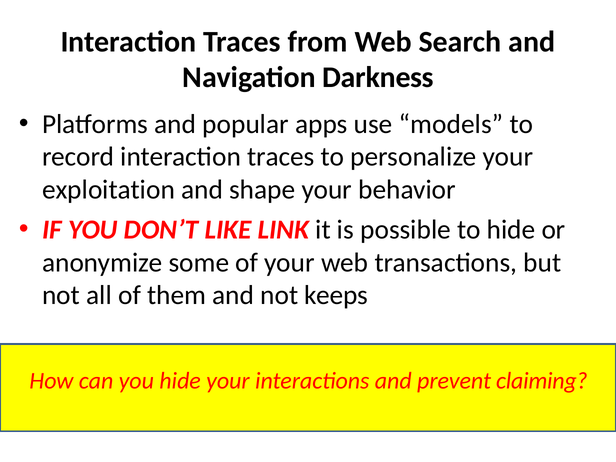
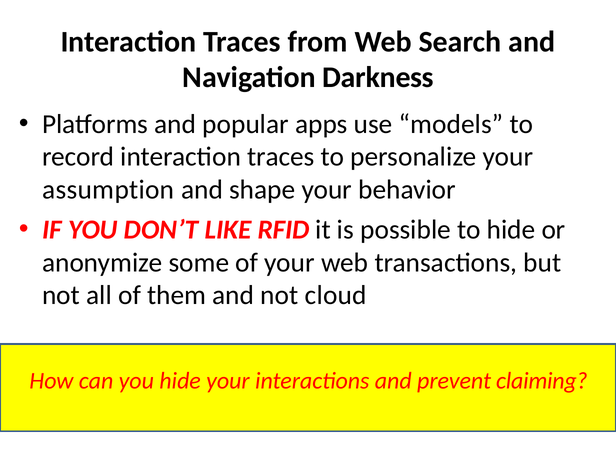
exploitation: exploitation -> assumption
LINK: LINK -> RFID
keeps: keeps -> cloud
